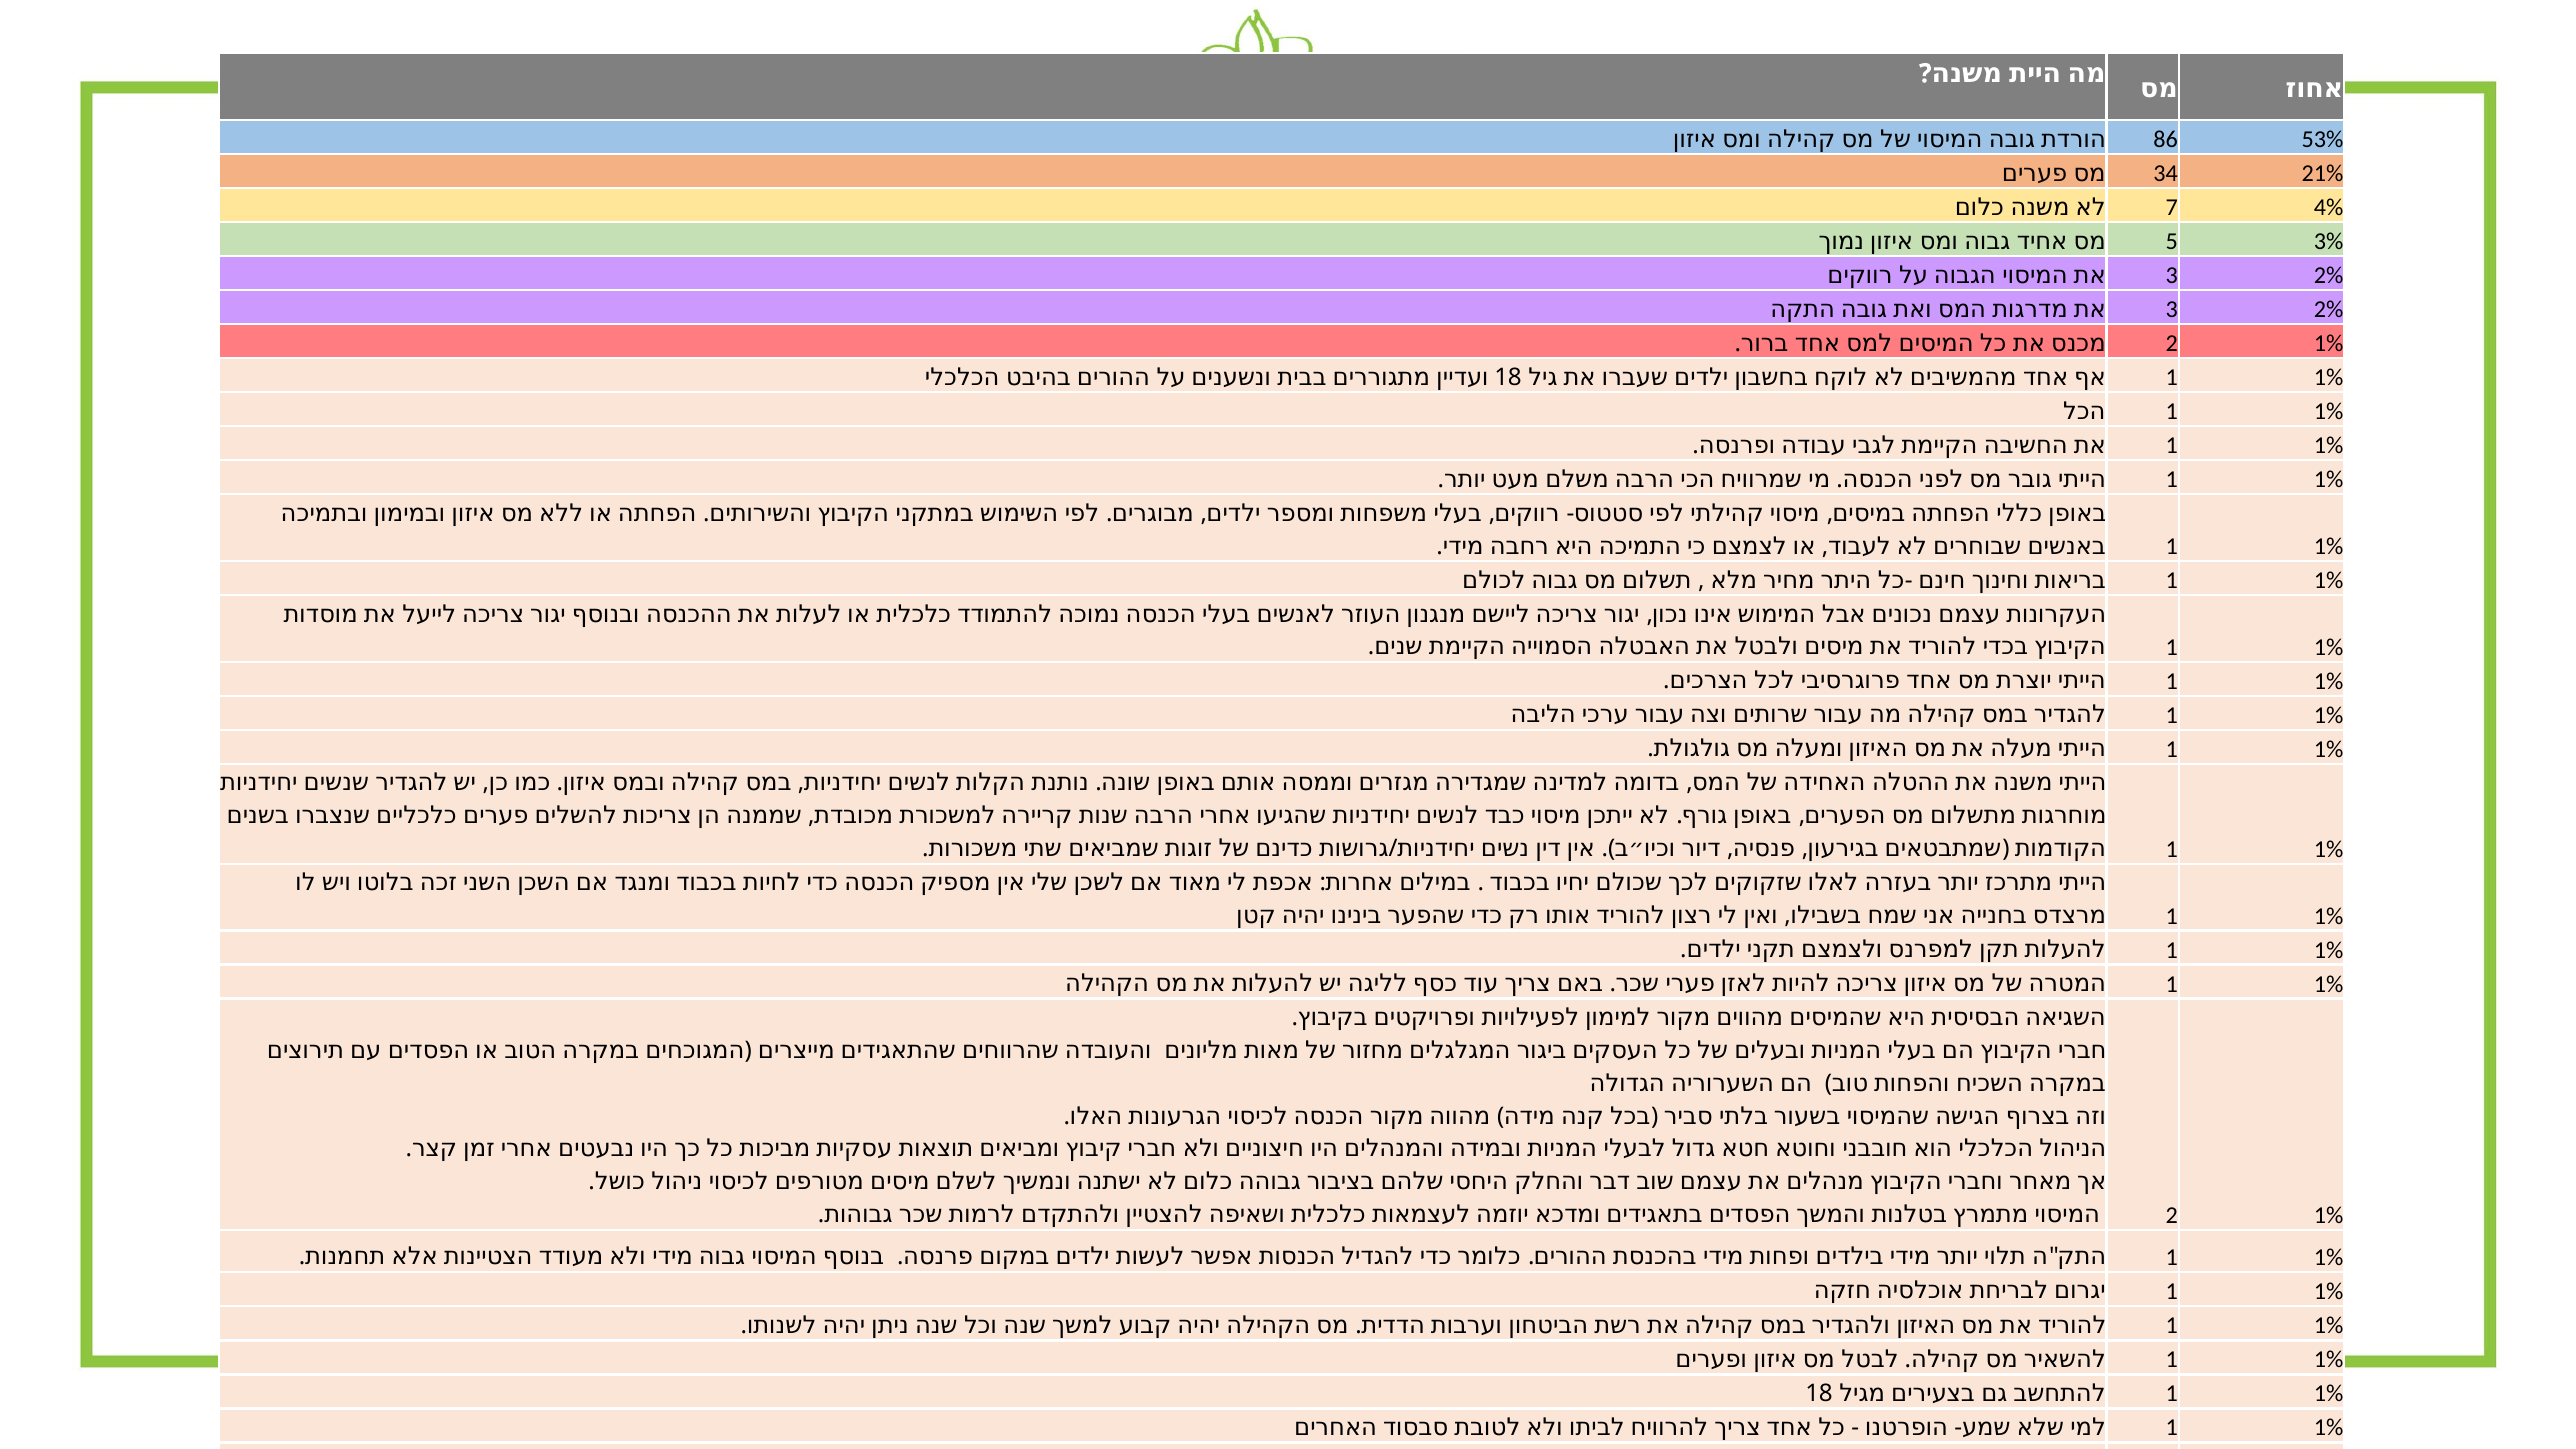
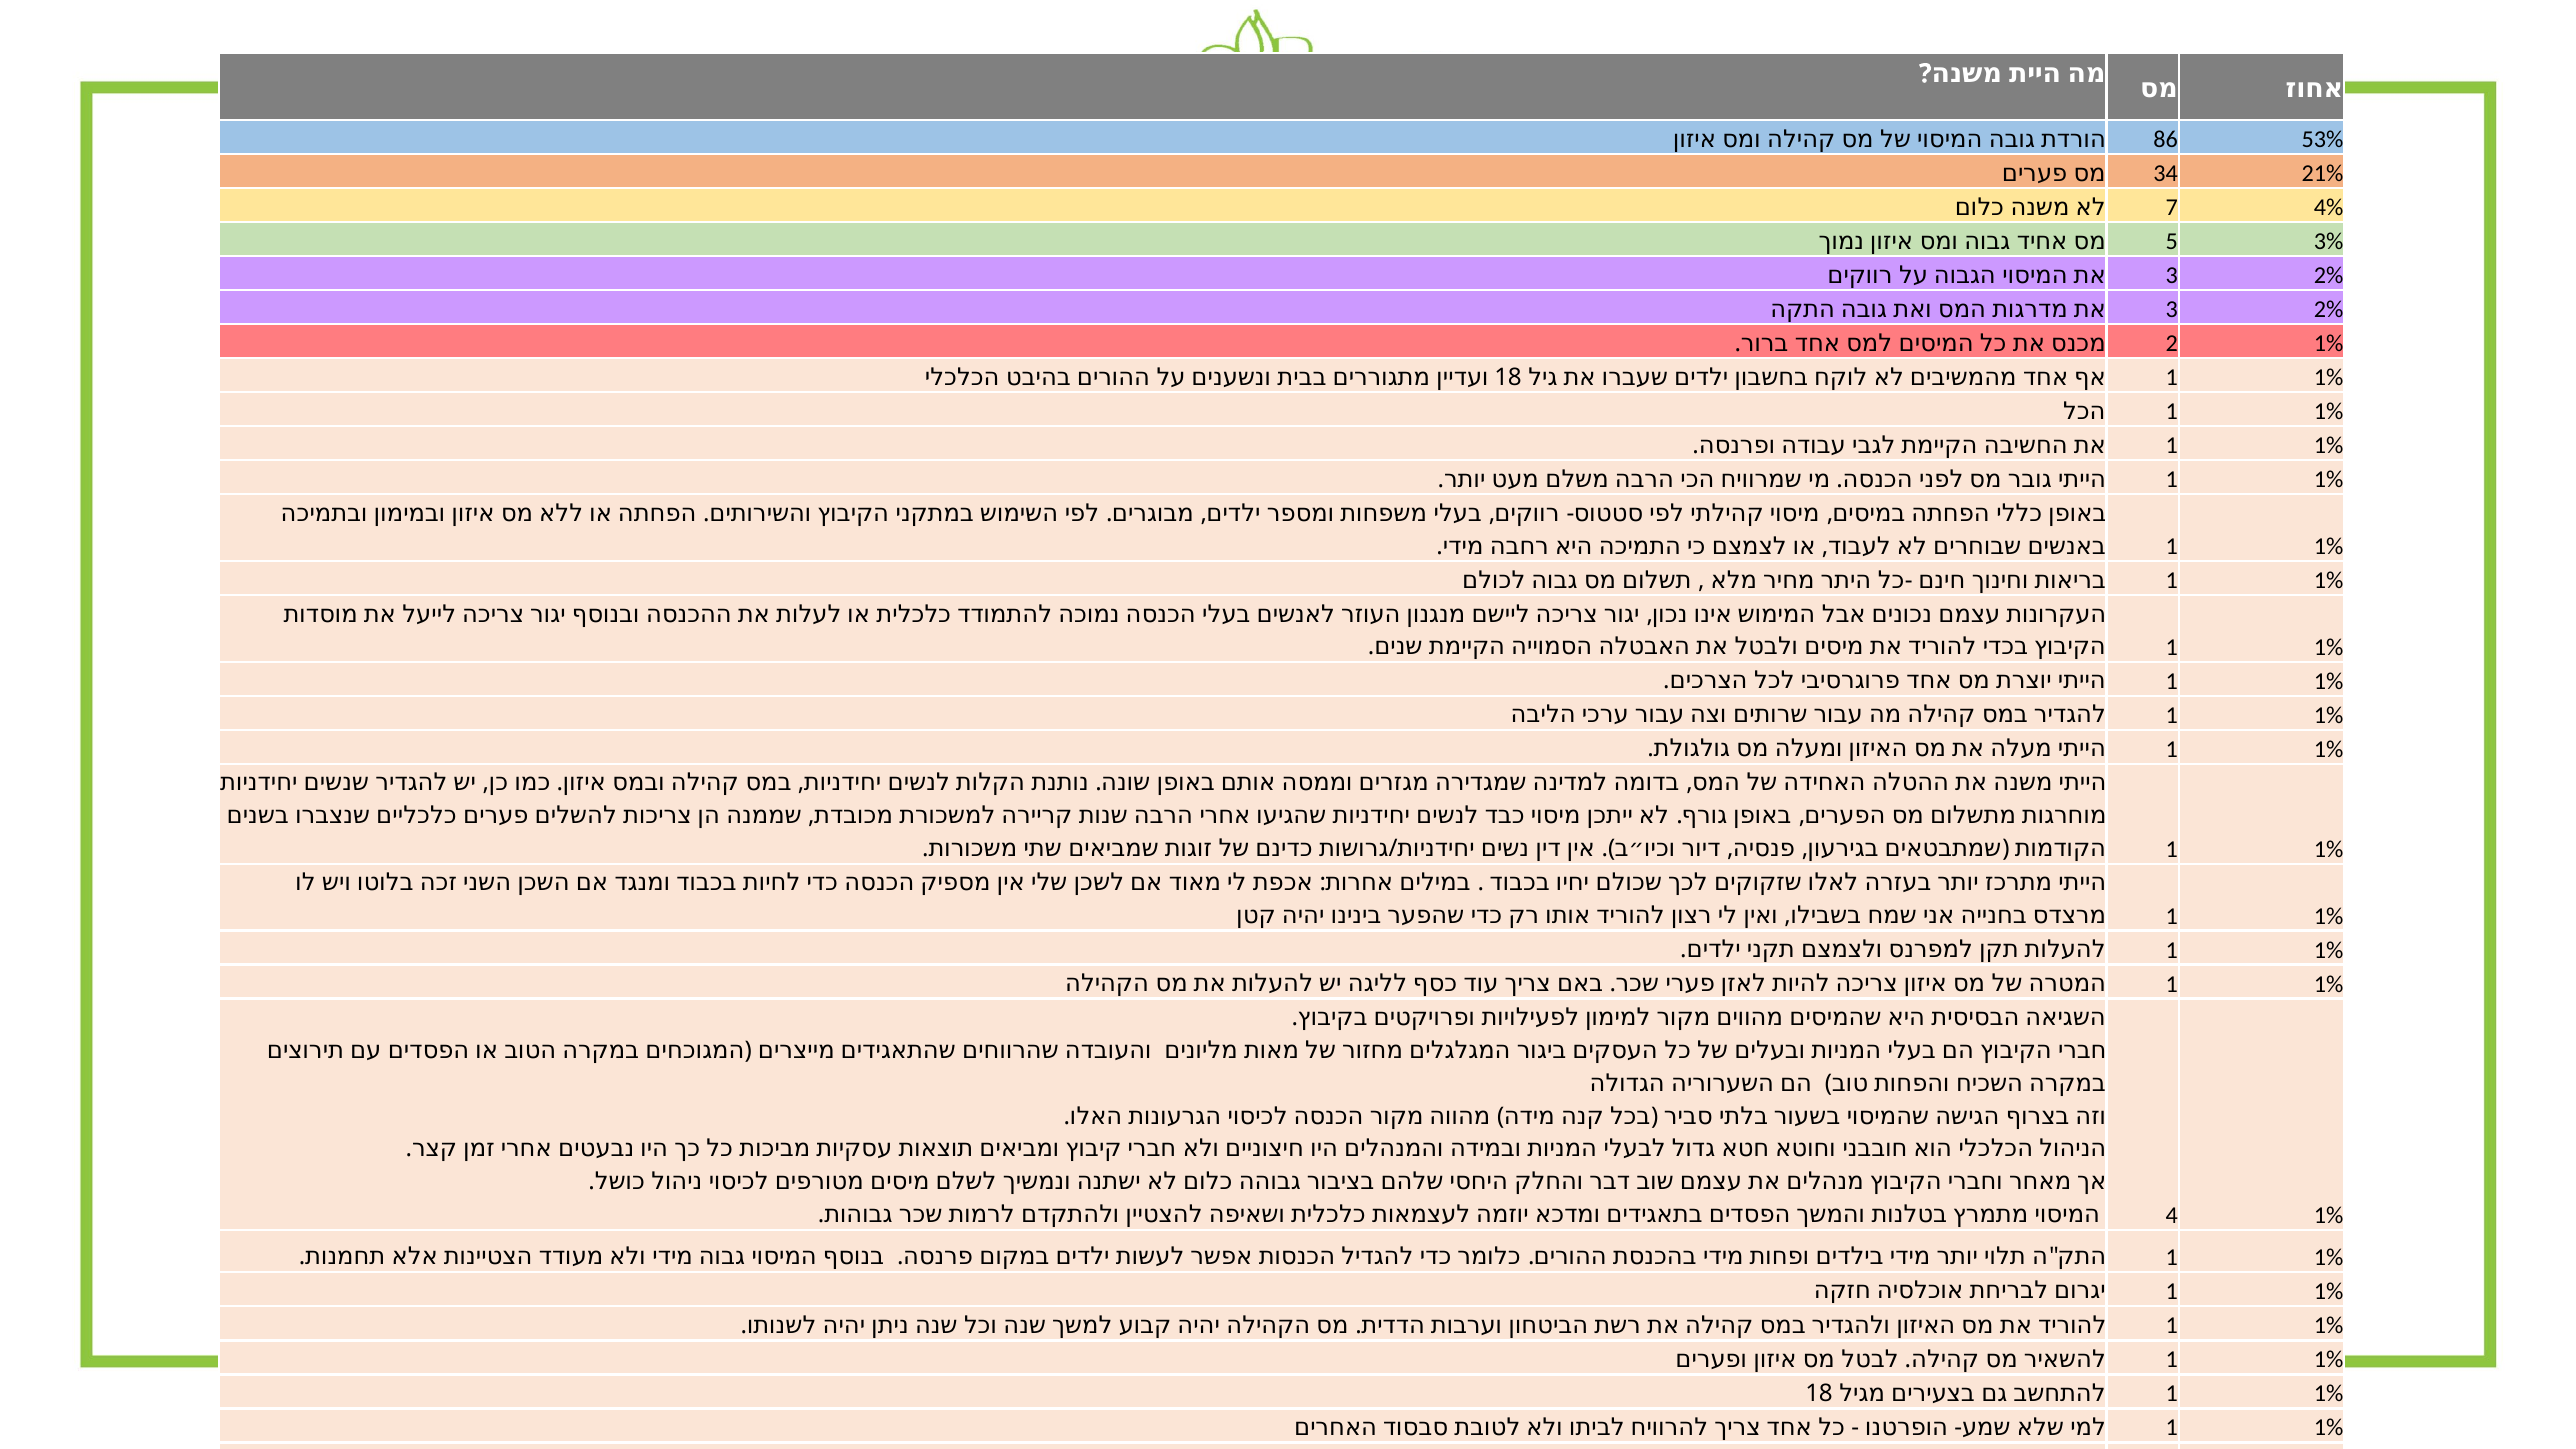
2 at (2172, 1215): 2 -> 4
